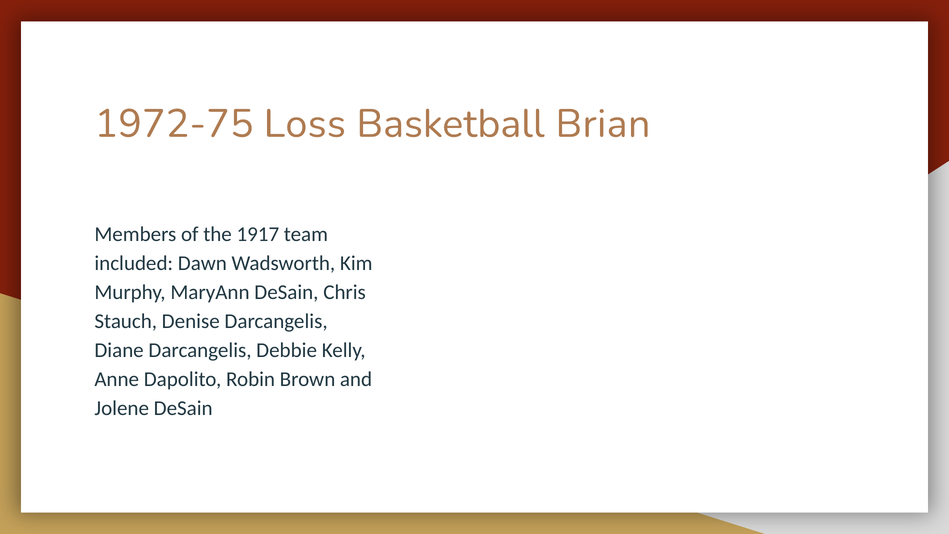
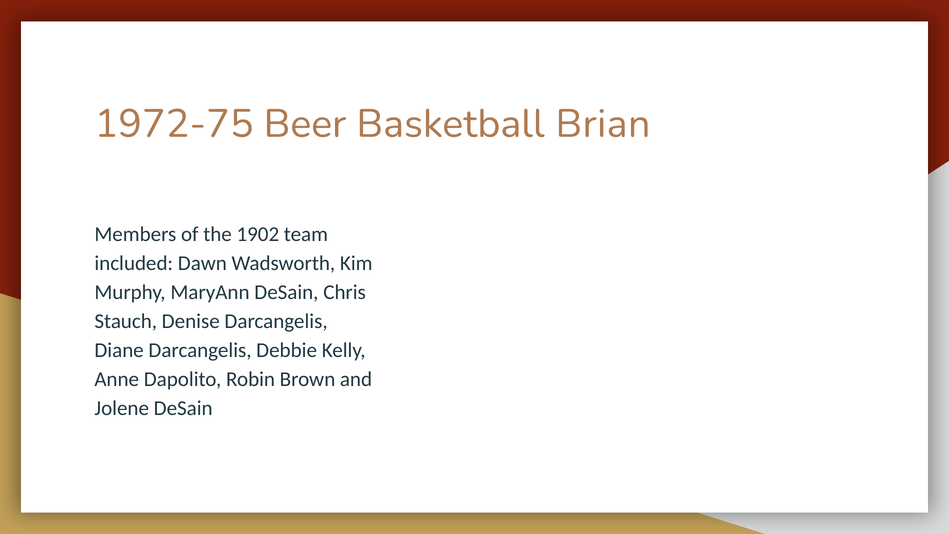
Loss: Loss -> Beer
1917: 1917 -> 1902
